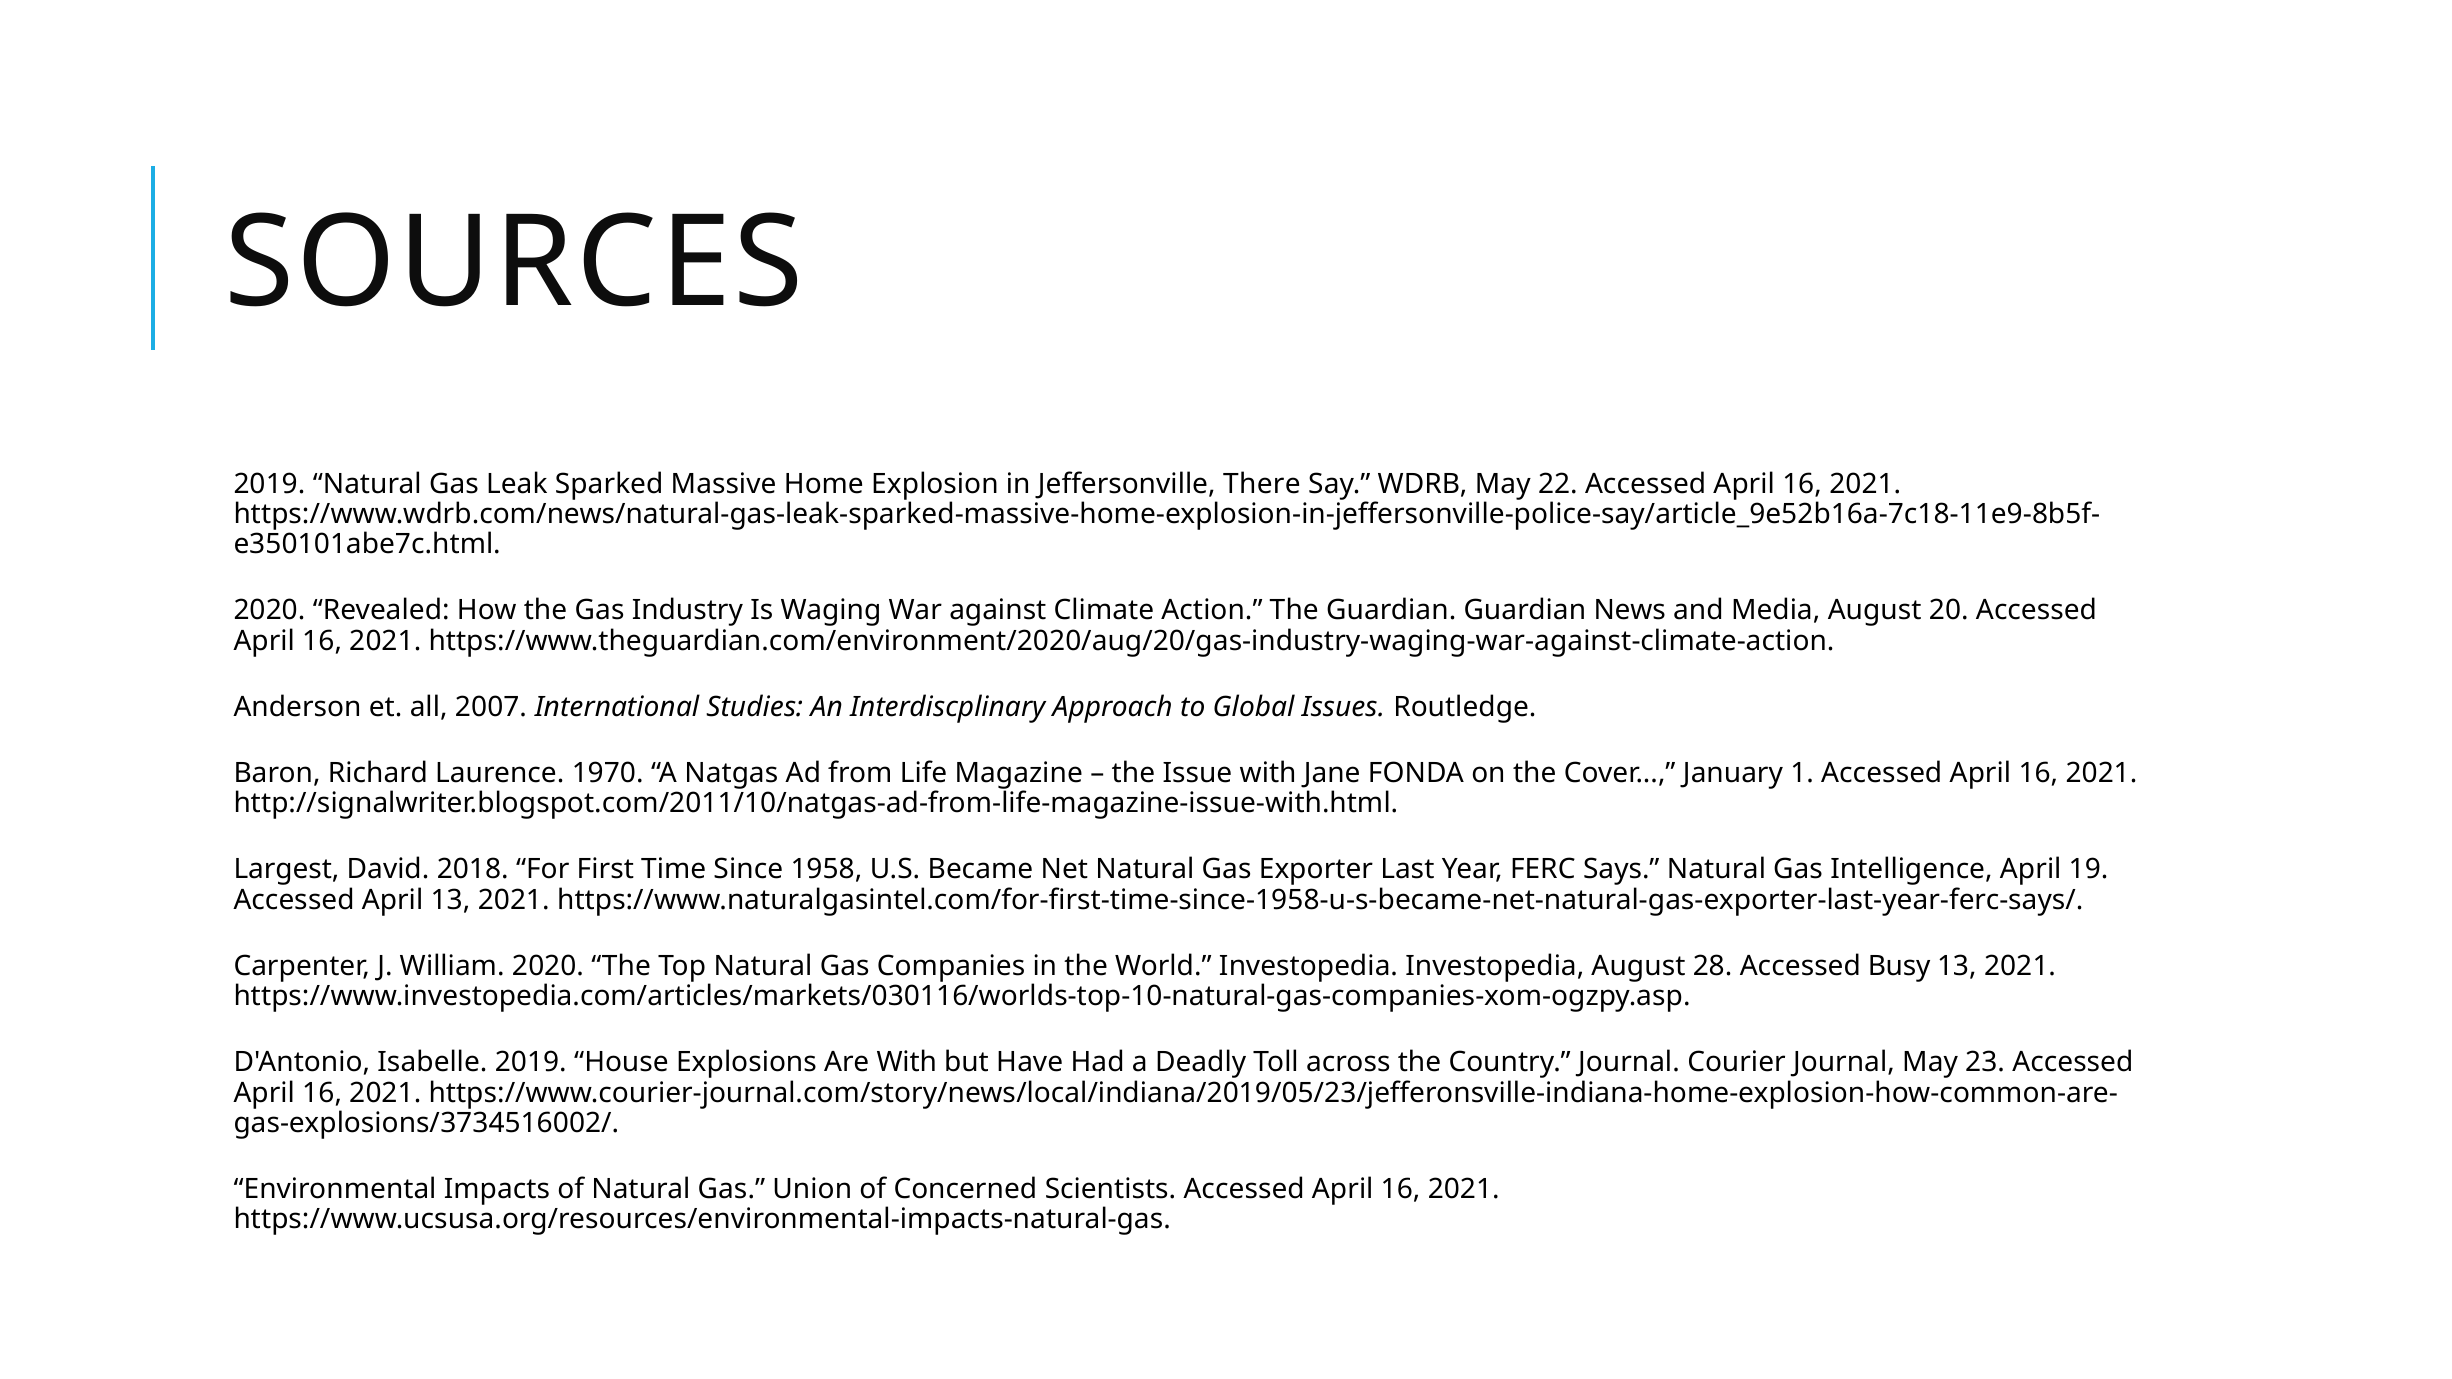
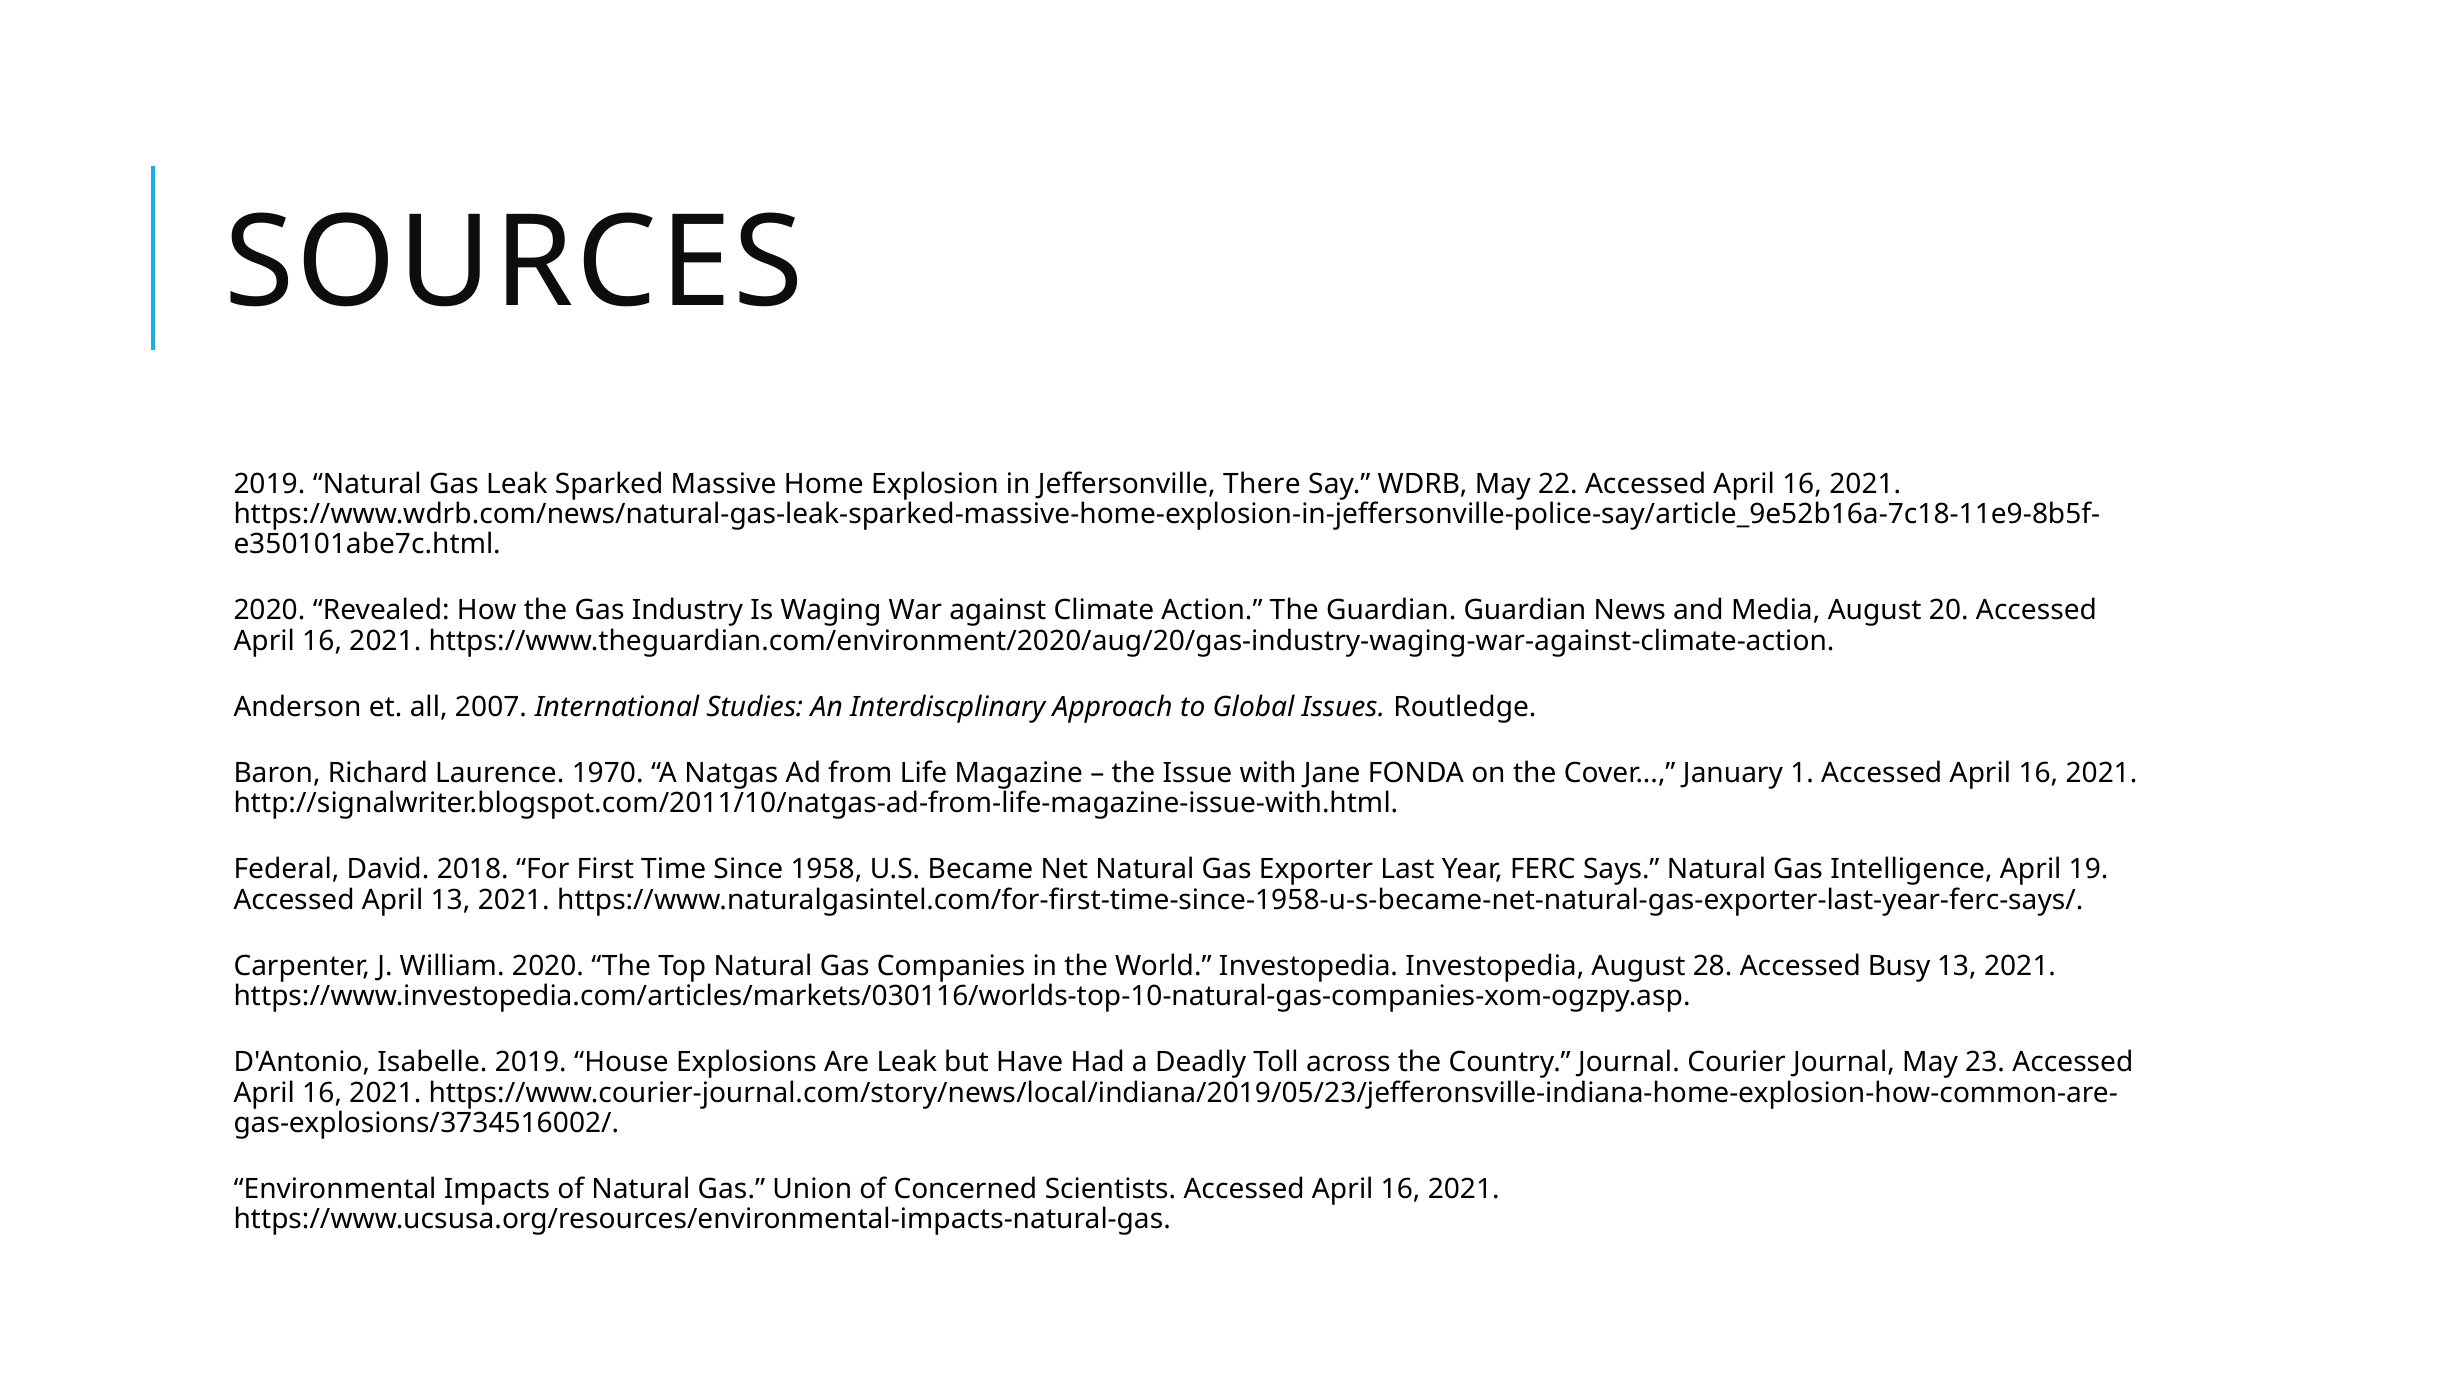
Largest: Largest -> Federal
Are With: With -> Leak
